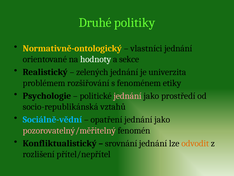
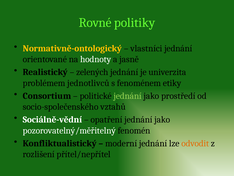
Druhé: Druhé -> Rovné
sekce: sekce -> jasně
rozšiřování: rozšiřování -> jednotlivců
Psychologie: Psychologie -> Consortium
jednání at (128, 96) colour: pink -> light green
socio-republikánská: socio-republikánská -> socio-společenského
Sociálně-vědní colour: light blue -> white
pozorovatelný/měřitelný colour: pink -> white
srovnání: srovnání -> moderní
